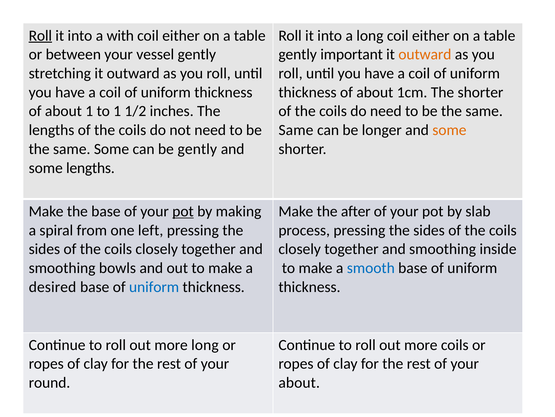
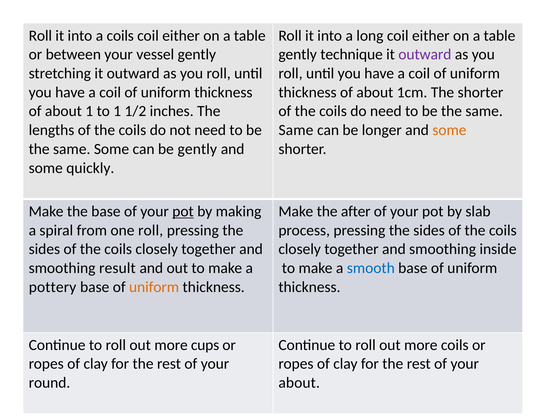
Roll at (40, 36) underline: present -> none
a with: with -> coils
important: important -> technique
outward at (425, 54) colour: orange -> purple
some lengths: lengths -> quickly
one left: left -> roll
bowls: bowls -> result
desired: desired -> pottery
uniform at (154, 287) colour: blue -> orange
more long: long -> cups
